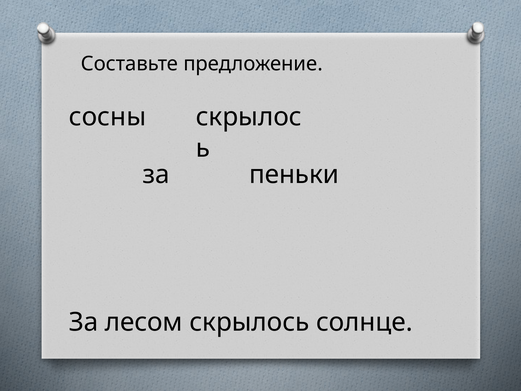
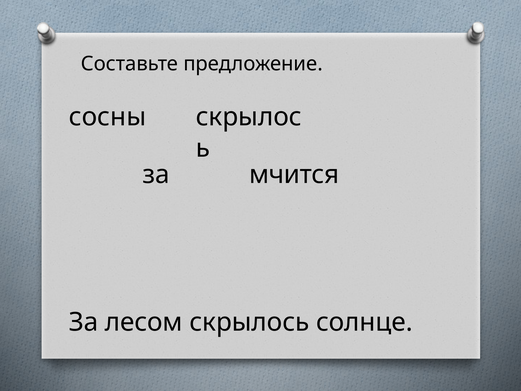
пеньки: пеньки -> мчится
